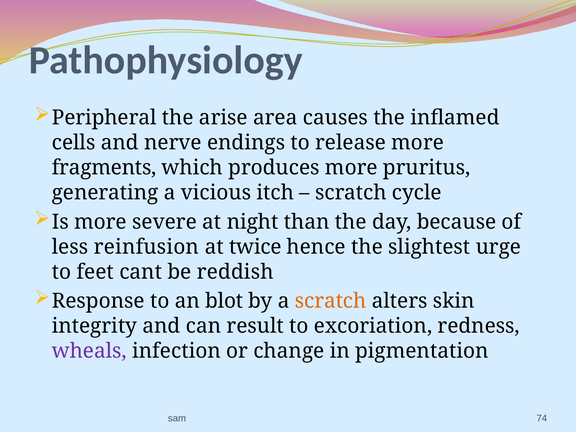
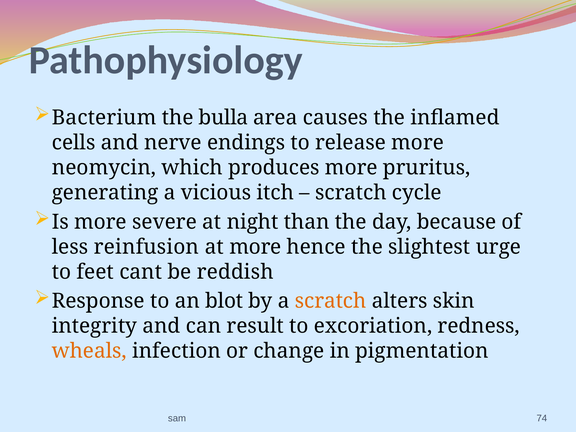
Peripheral: Peripheral -> Bacterium
arise: arise -> bulla
fragments: fragments -> neomycin
at twice: twice -> more
wheals colour: purple -> orange
